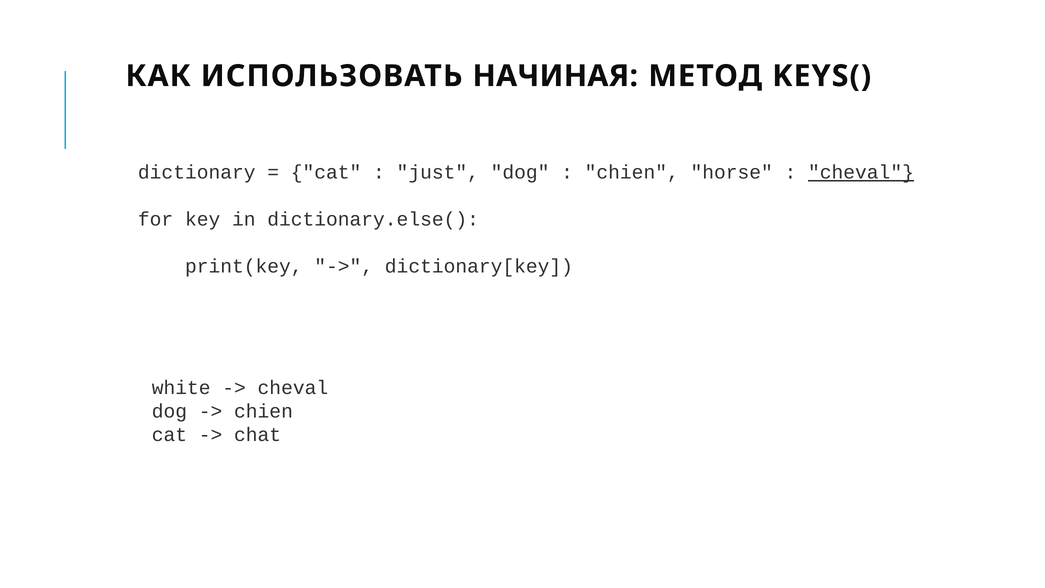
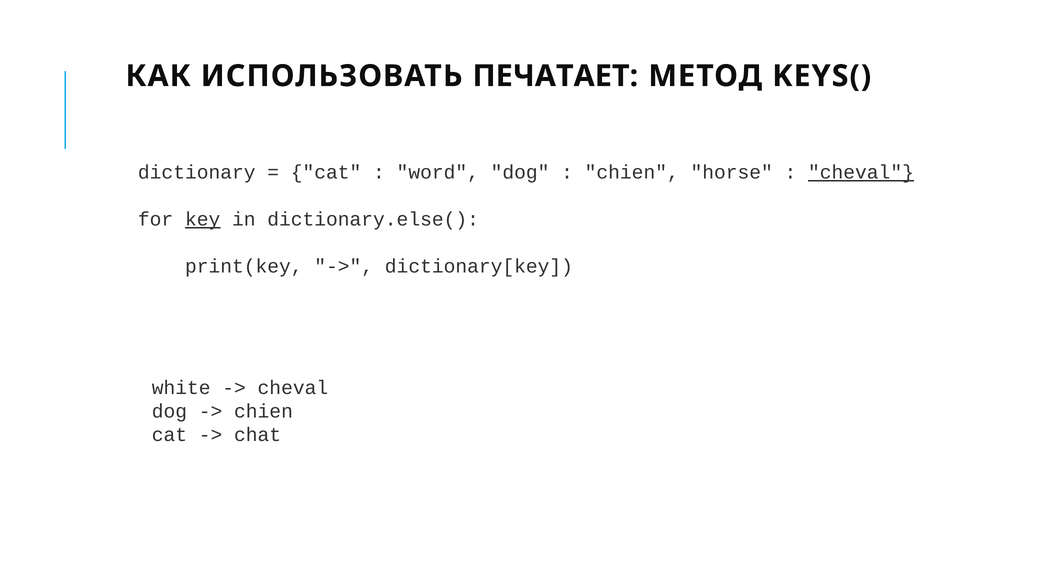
НАЧИНАЯ: НАЧИНАЯ -> ПЕЧАТАЕТ
just: just -> word
key underline: none -> present
